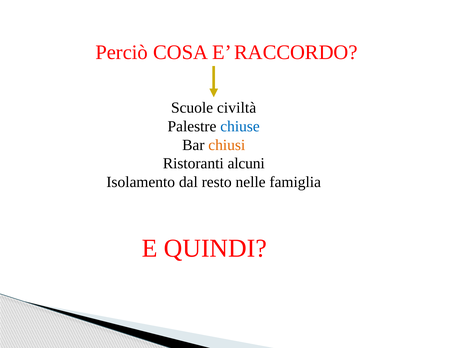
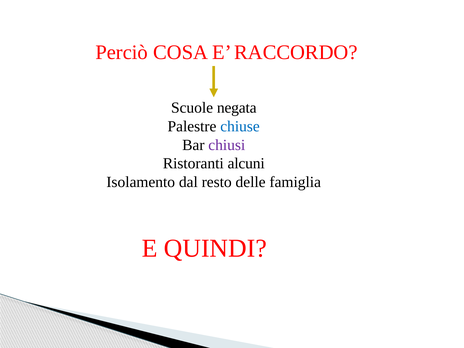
civiltà: civiltà -> negata
chiusi colour: orange -> purple
nelle: nelle -> delle
